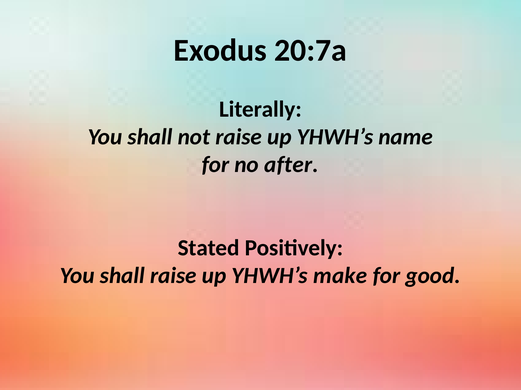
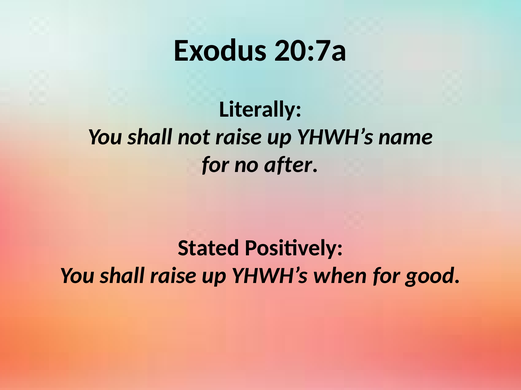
make: make -> when
